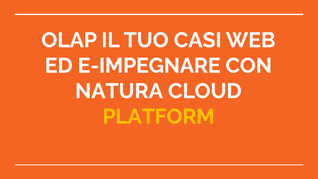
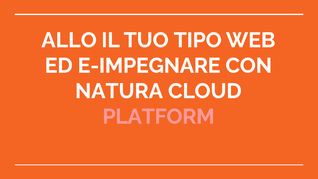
OLAP: OLAP -> ALLO
CASI: CASI -> TIPO
PLATFORM colour: yellow -> pink
